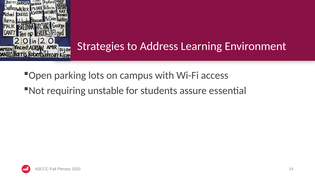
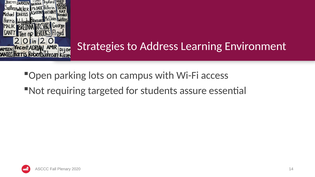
unstable: unstable -> targeted
